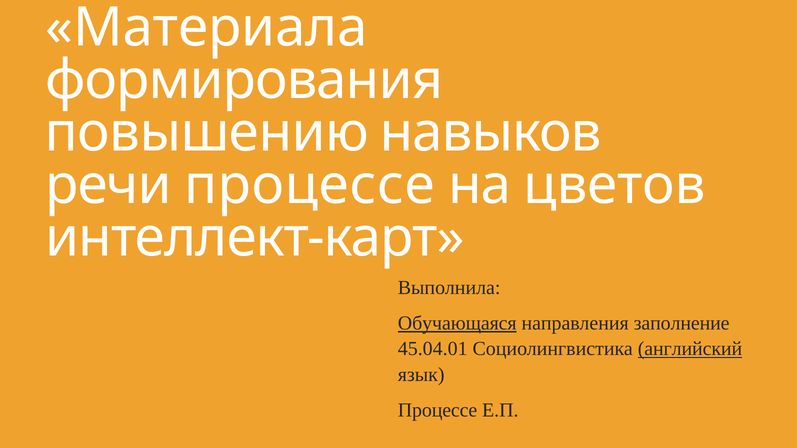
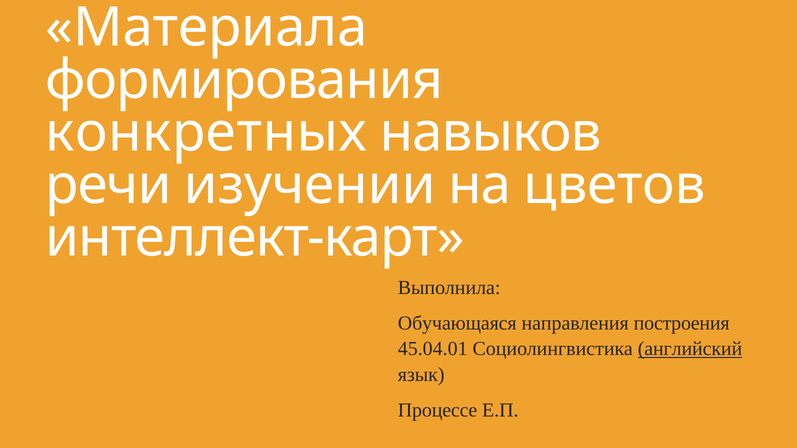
повышению: повышению -> конкретных
речи процессе: процессе -> изучении
Обучающаяся underline: present -> none
заполнение: заполнение -> построения
